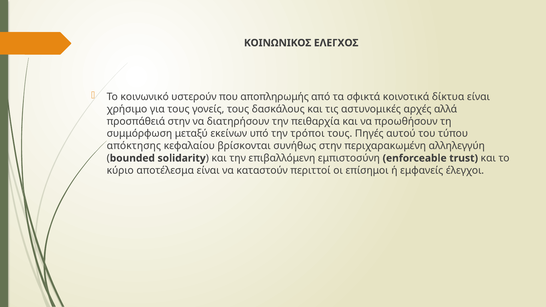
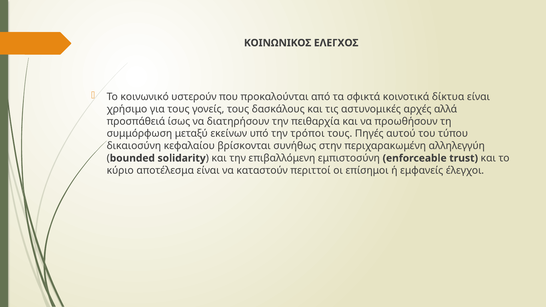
αποπληρωμής: αποπληρωμής -> προκαλούνται
προσπάθειά στην: στην -> ίσως
απόκτησης: απόκτησης -> δικαιοσύνη
